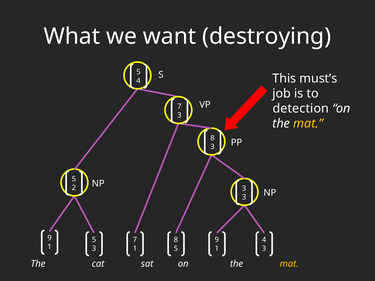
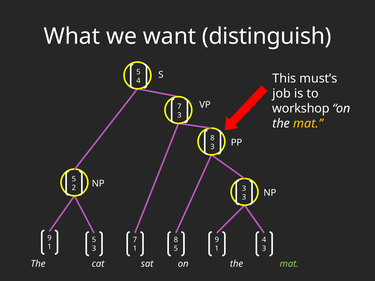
destroying: destroying -> distinguish
detection: detection -> workshop
mat at (289, 264) colour: yellow -> light green
